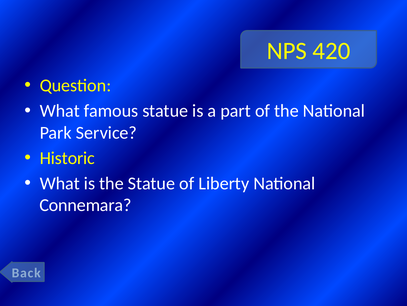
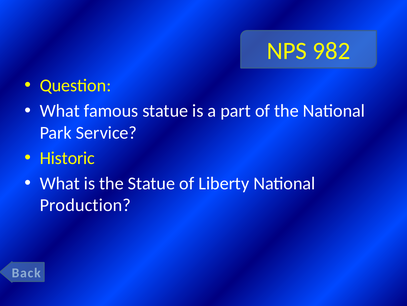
420: 420 -> 982
Connemara: Connemara -> Production
